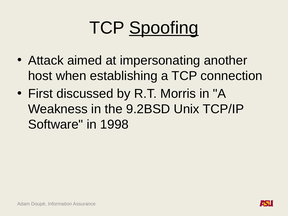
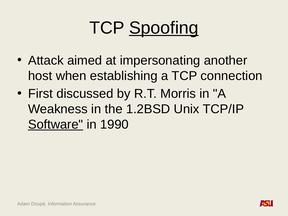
9.2BSD: 9.2BSD -> 1.2BSD
Software underline: none -> present
1998: 1998 -> 1990
